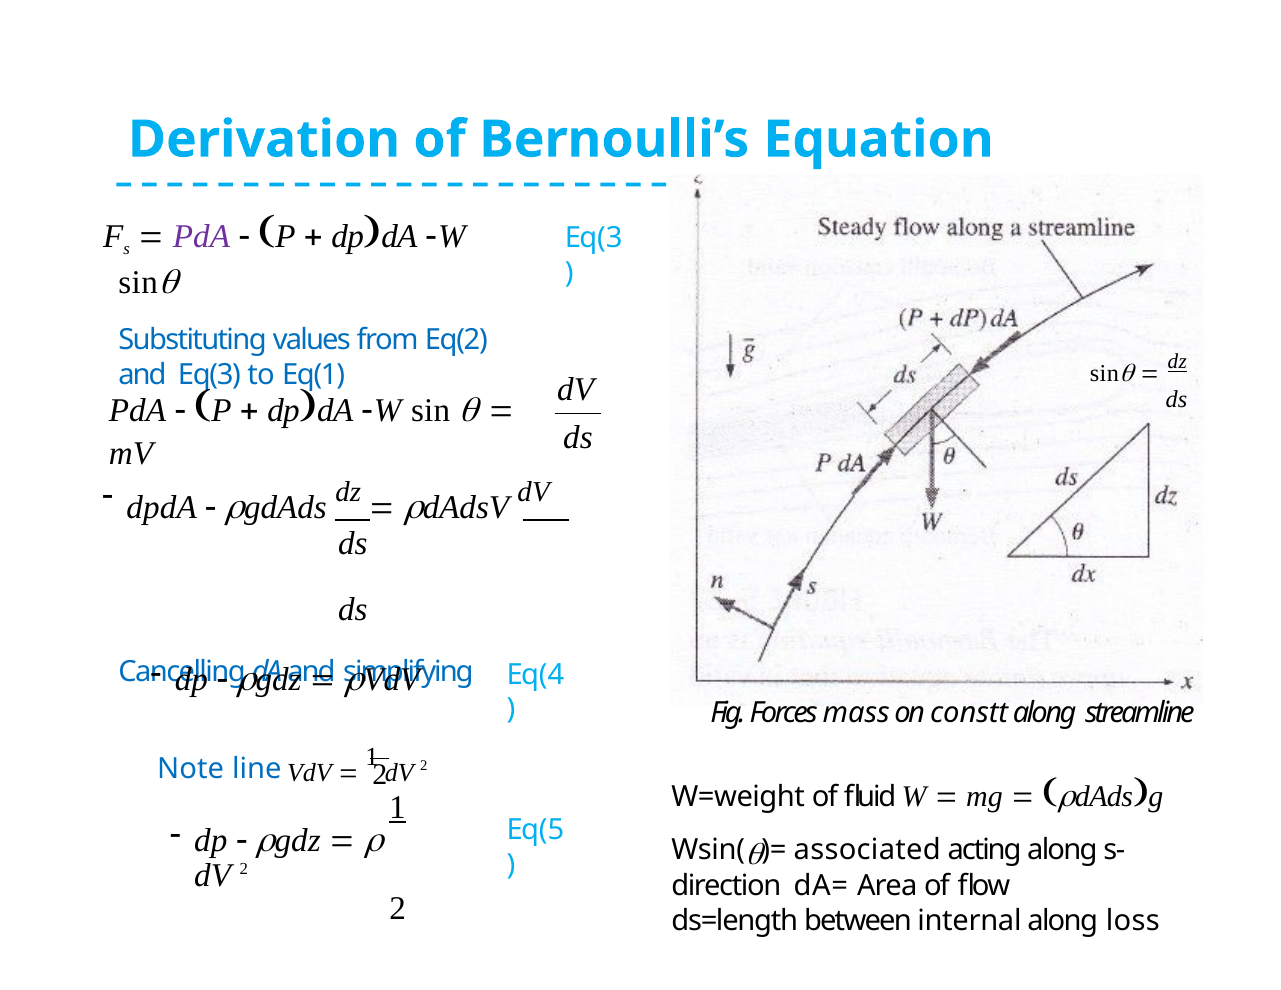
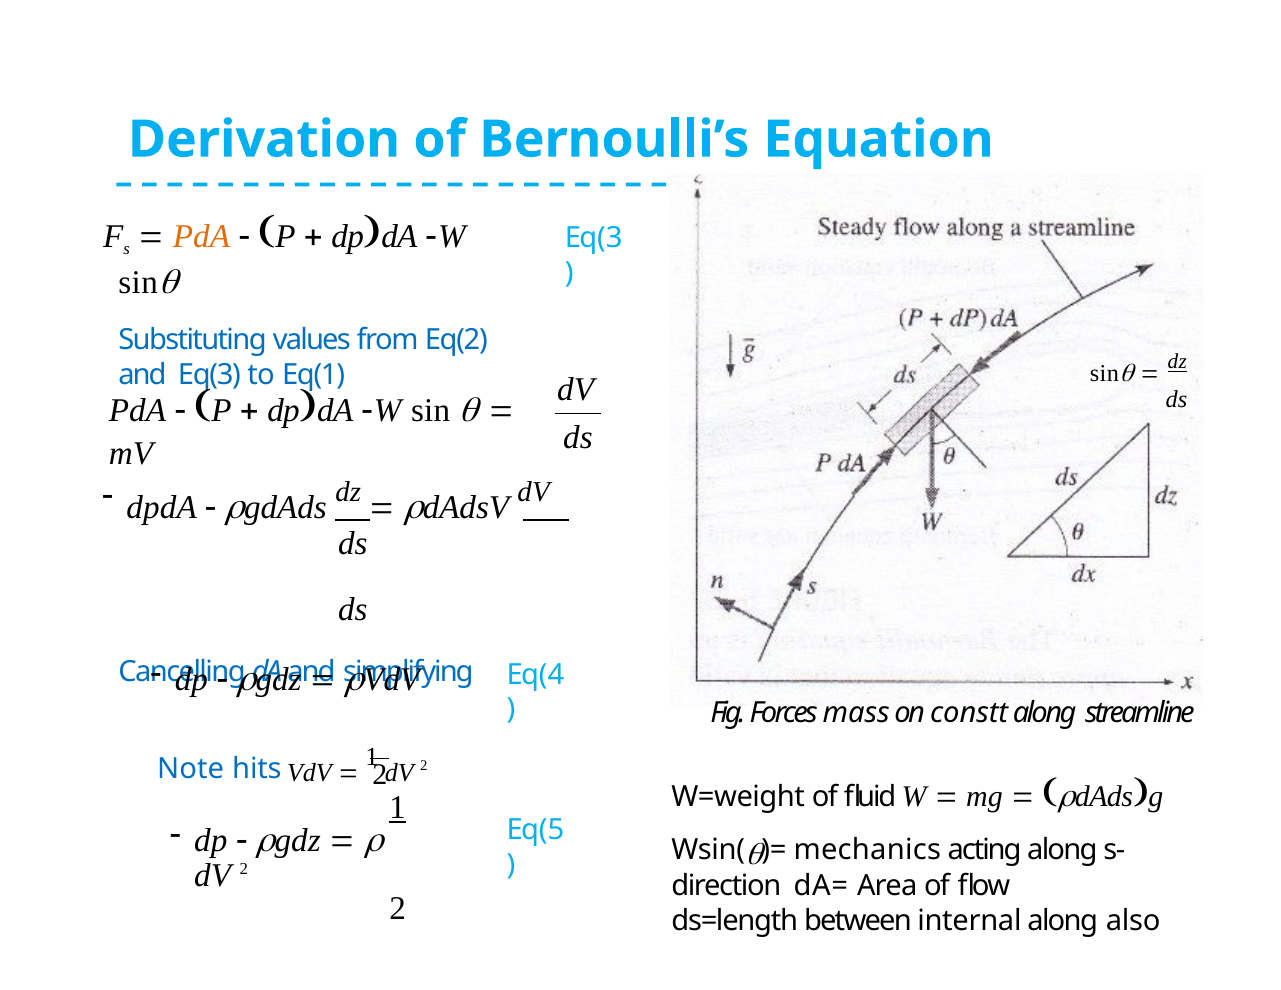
PdA at (202, 236) colour: purple -> orange
line: line -> hits
associated: associated -> mechanics
loss: loss -> also
